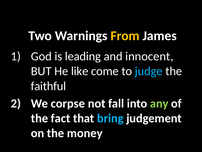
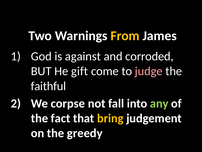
leading: leading -> against
innocent: innocent -> corroded
like: like -> gift
judge colour: light blue -> pink
bring colour: light blue -> yellow
money: money -> greedy
